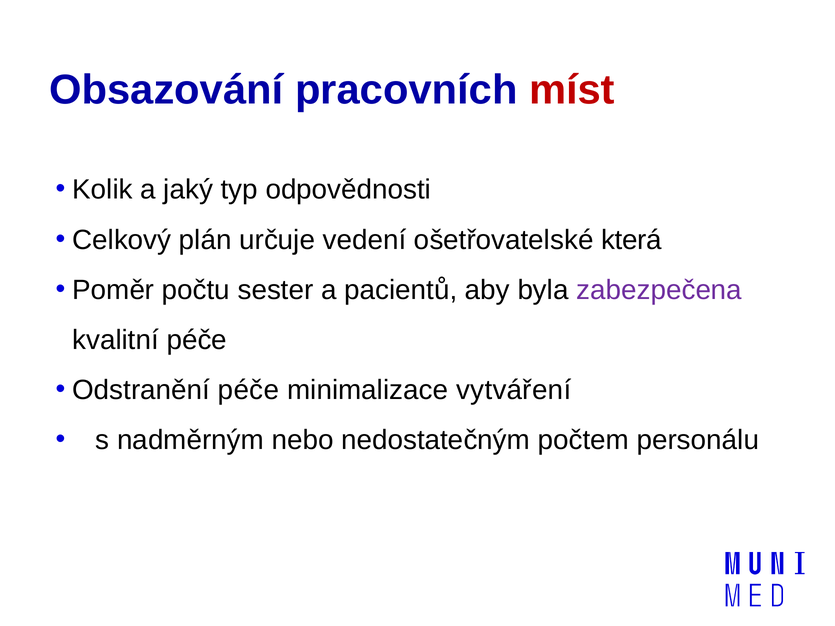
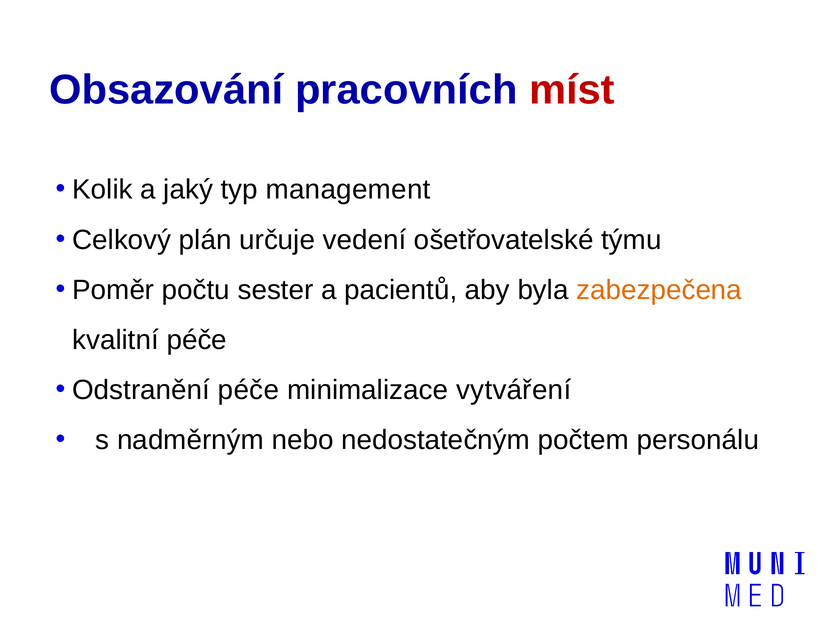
odpovědnosti: odpovědnosti -> management
která: která -> týmu
zabezpečena colour: purple -> orange
